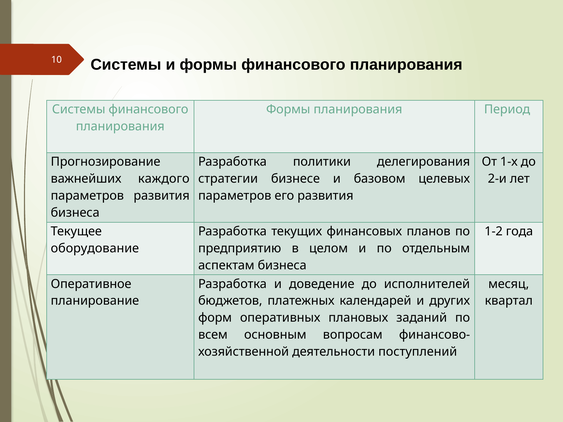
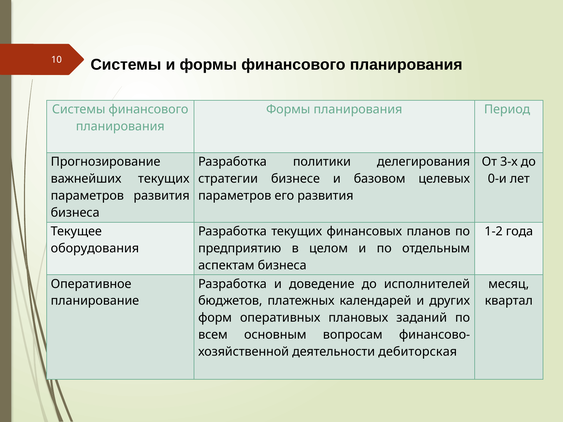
1-х: 1-х -> 3-х
важнейших каждого: каждого -> текущих
2-и: 2-и -> 0-и
оборудование: оборудование -> оборудования
поступлений: поступлений -> дебиторская
